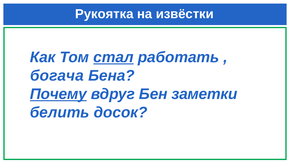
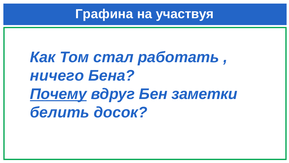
Рукоятка: Рукоятка -> Графина
извёстки: извёстки -> участвуя
стал underline: present -> none
богача: богача -> ничего
